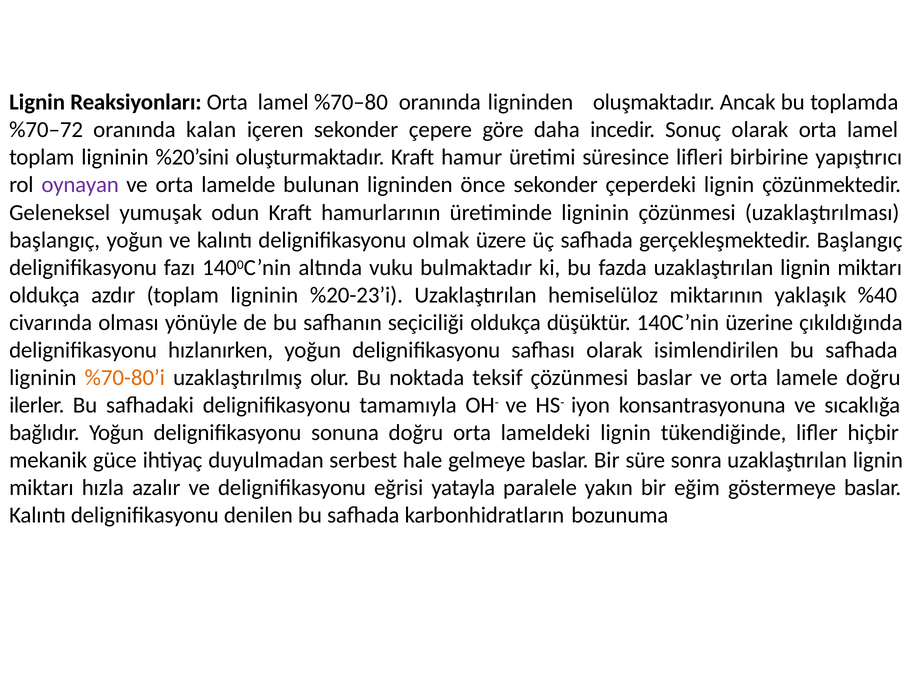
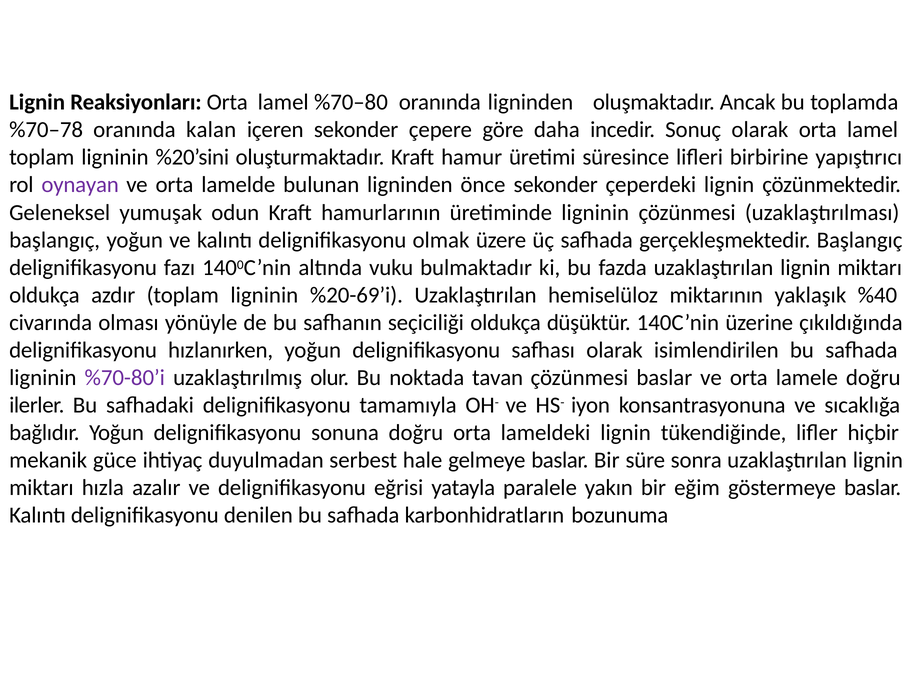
%70–72: %70–72 -> %70–78
%20-23’i: %20-23’i -> %20-69’i
%70-80’i colour: orange -> purple
teksif: teksif -> tavan
